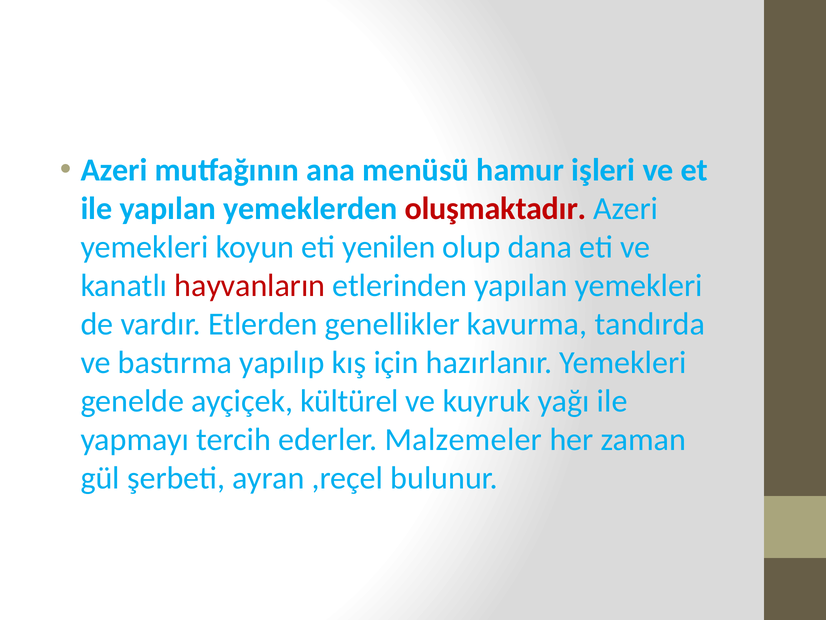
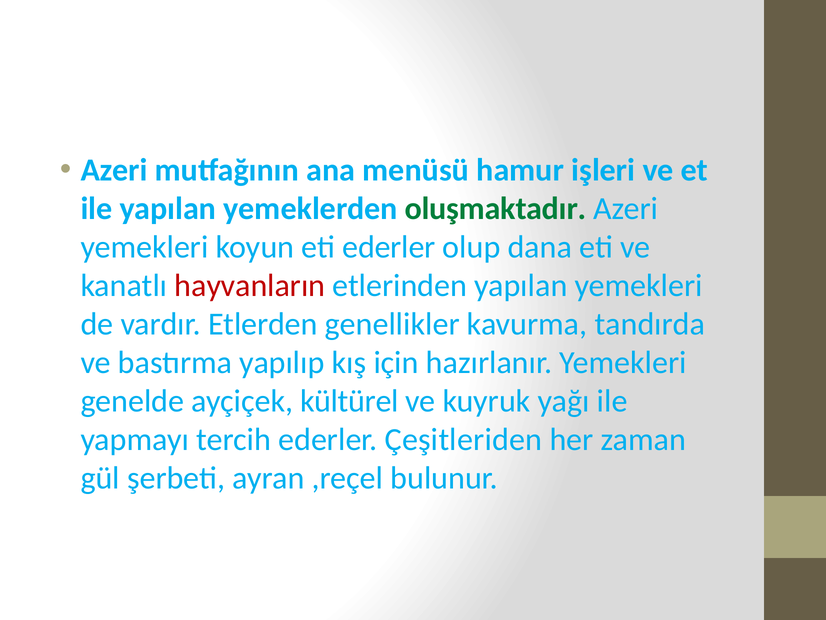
oluşmaktadır colour: red -> green
eti yenilen: yenilen -> ederler
Malzemeler: Malzemeler -> Çeşitleriden
